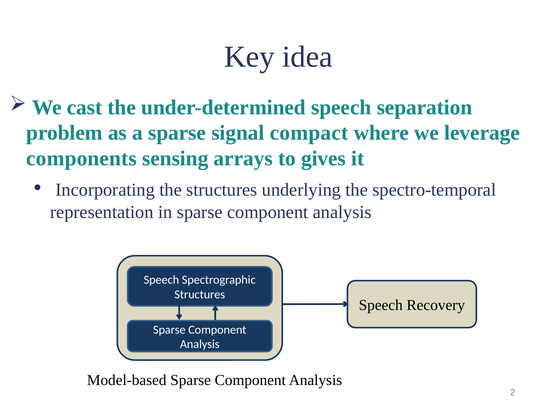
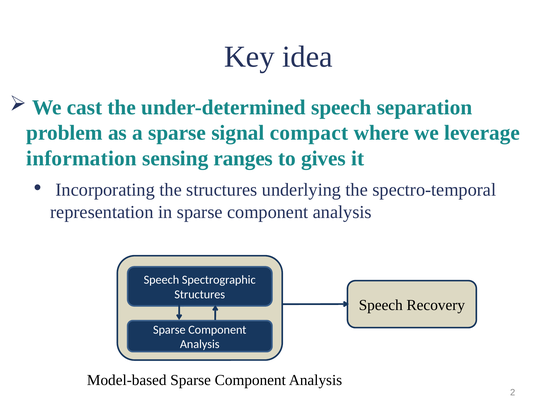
components: components -> information
arrays: arrays -> ranges
